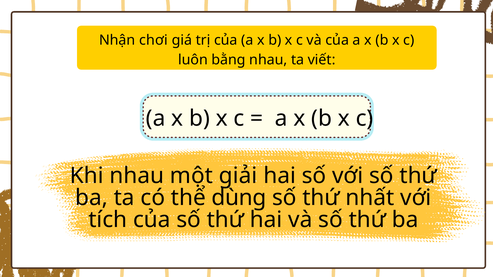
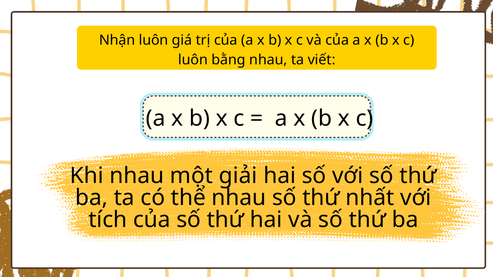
Nhận chơi: chơi -> luôn
thể dùng: dùng -> nhau
